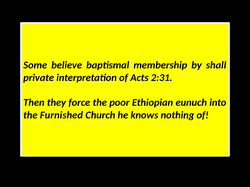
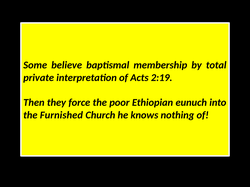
shall: shall -> total
2:31: 2:31 -> 2:19
